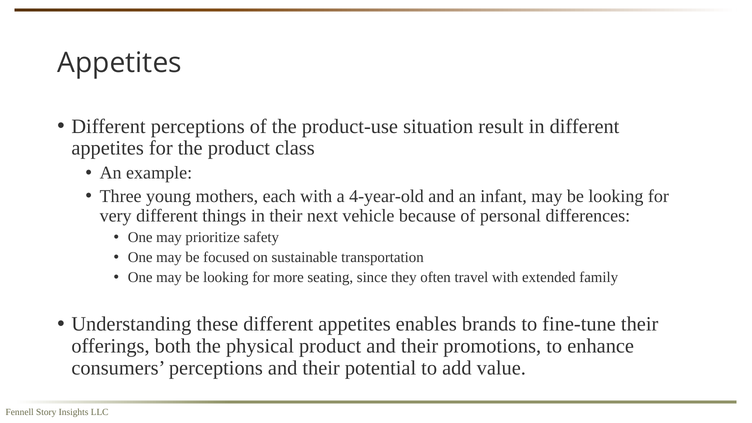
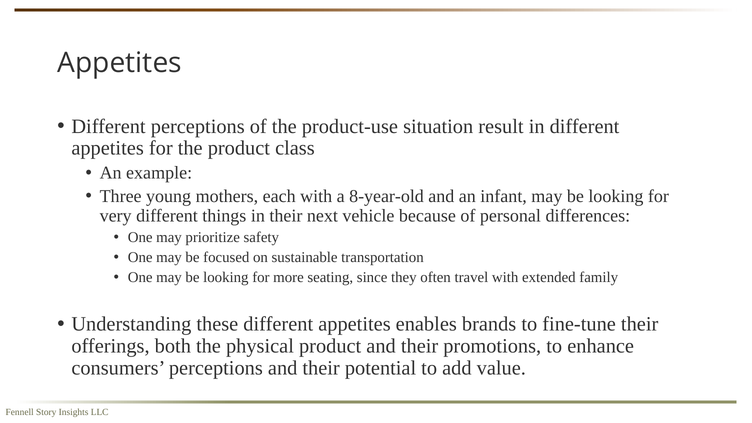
4-year-old: 4-year-old -> 8-year-old
